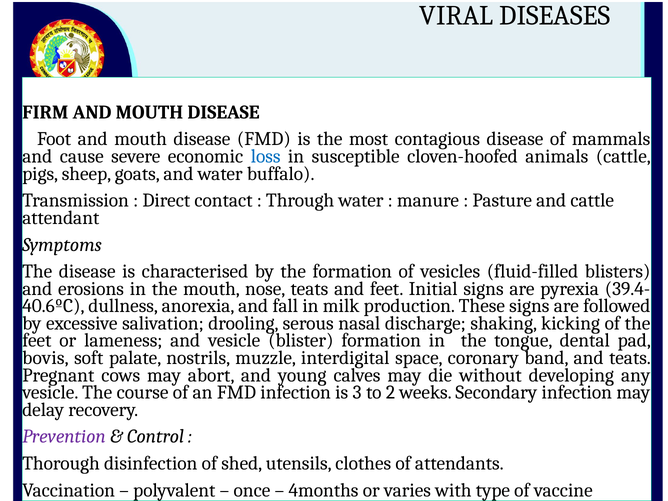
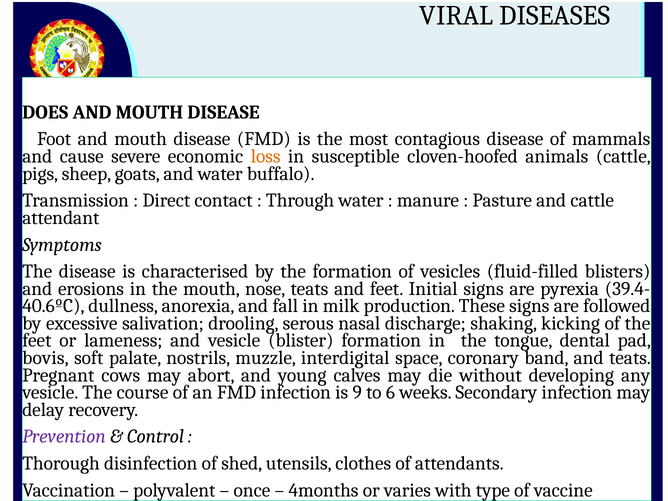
FIRM: FIRM -> DOES
loss colour: blue -> orange
3: 3 -> 9
2: 2 -> 6
